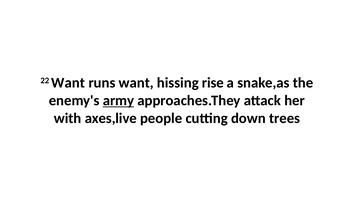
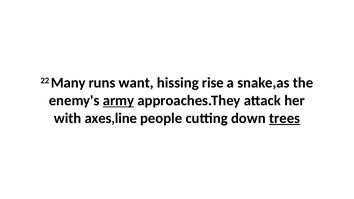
22 Want: Want -> Many
axes,live: axes,live -> axes,line
trees underline: none -> present
